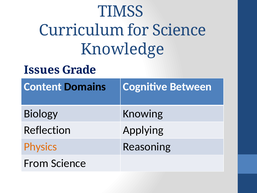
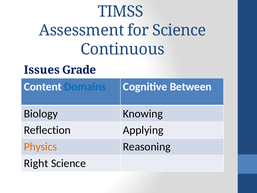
Curriculum: Curriculum -> Assessment
Knowledge: Knowledge -> Continuous
Domains colour: black -> blue
From: From -> Right
